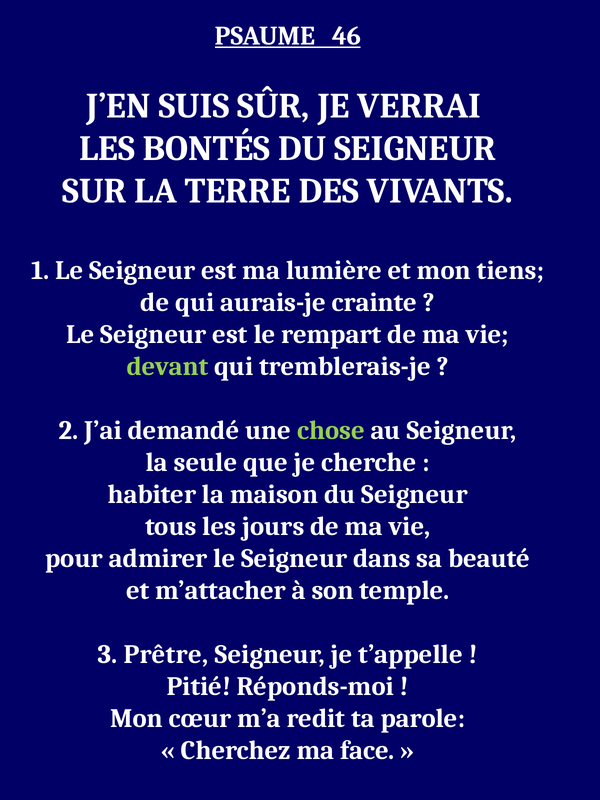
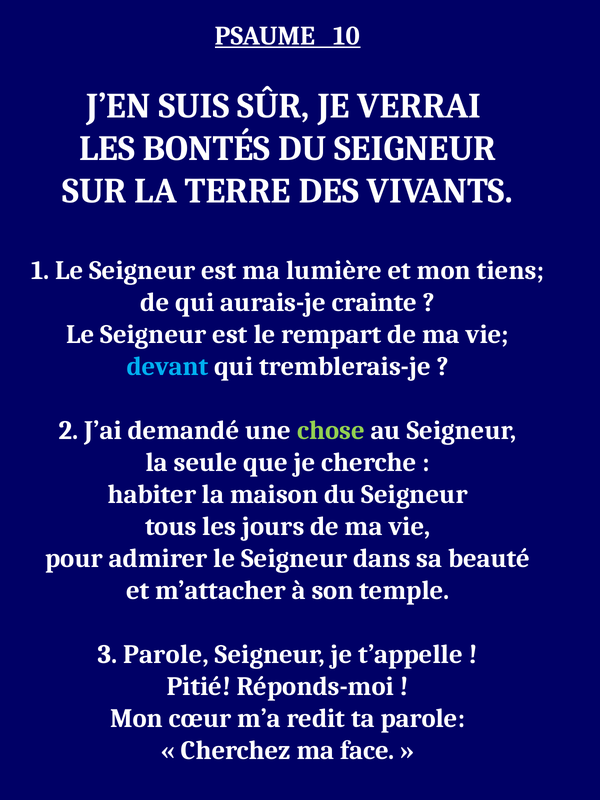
46: 46 -> 10
devant colour: light green -> light blue
3 Prêtre: Prêtre -> Parole
